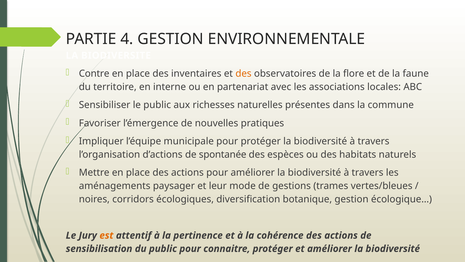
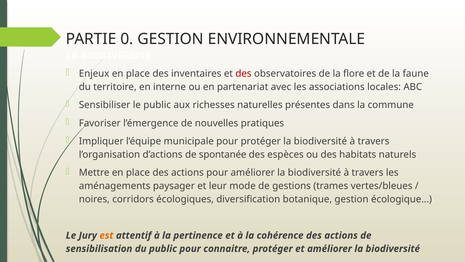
4: 4 -> 0
Contre: Contre -> Enjeux
des at (243, 74) colour: orange -> red
